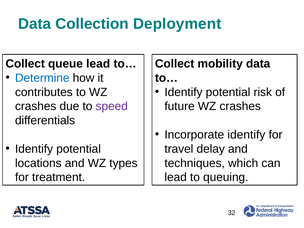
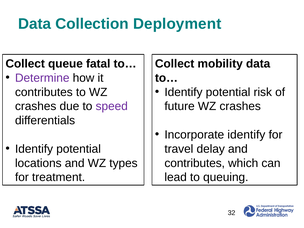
queue lead: lead -> fatal
Determine colour: blue -> purple
techniques at (195, 163): techniques -> contributes
